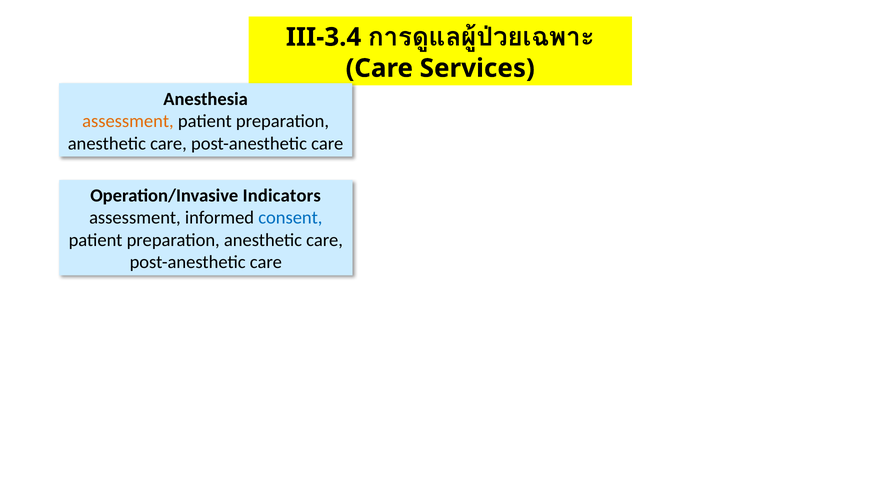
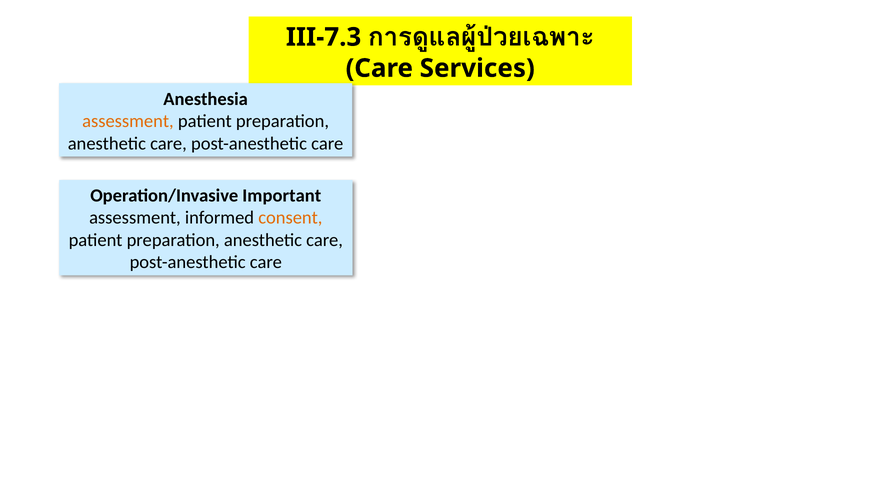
III-3.4: III-3.4 -> III-7.3
Indicators: Indicators -> Important
consent colour: blue -> orange
